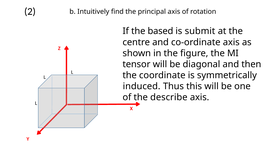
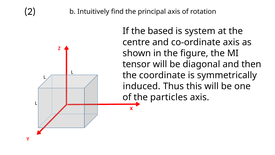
submit: submit -> system
describe: describe -> particles
